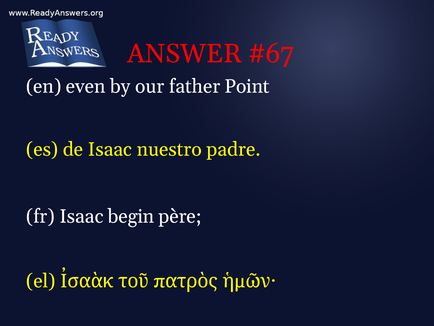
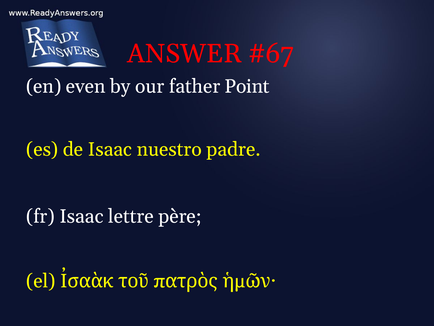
begin: begin -> lettre
